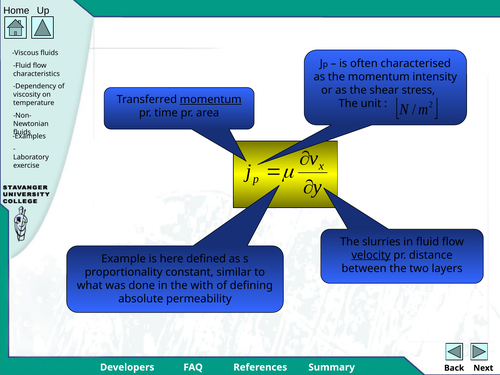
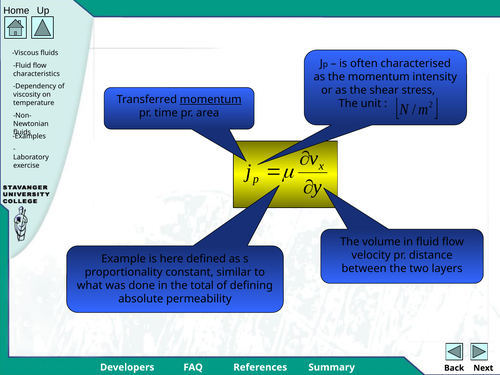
slurries: slurries -> volume
velocity underline: present -> none
with: with -> total
